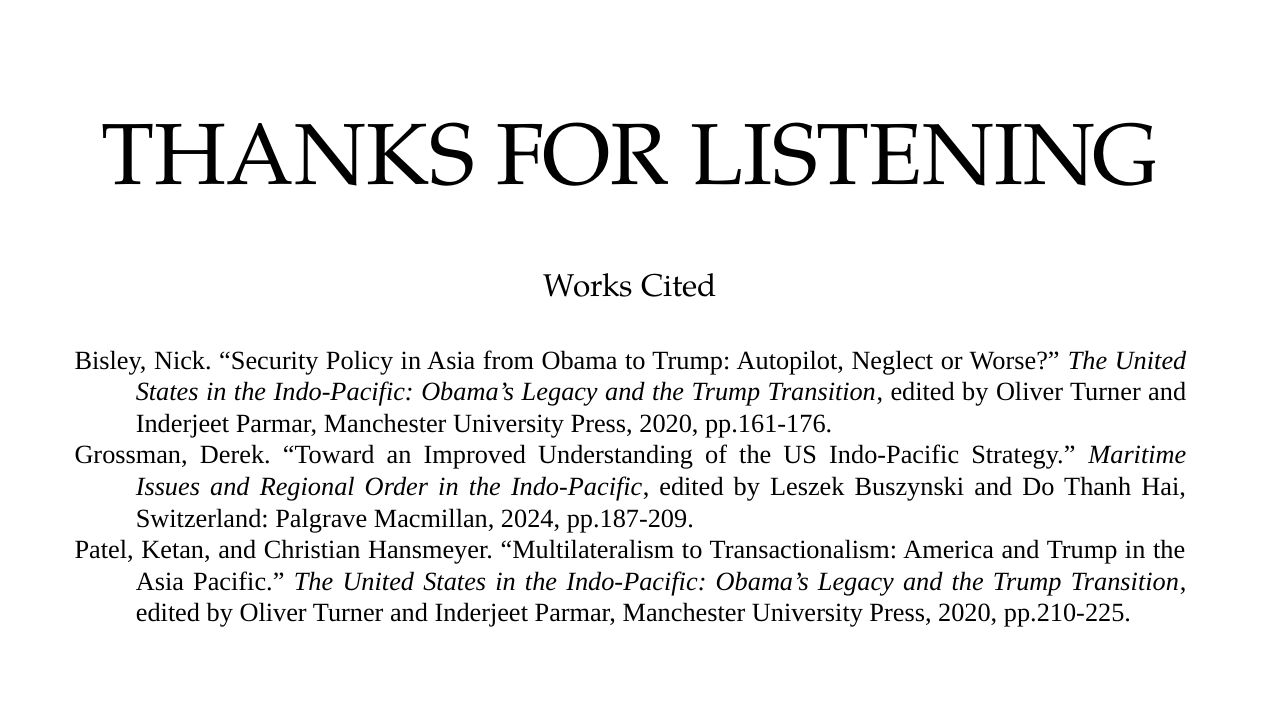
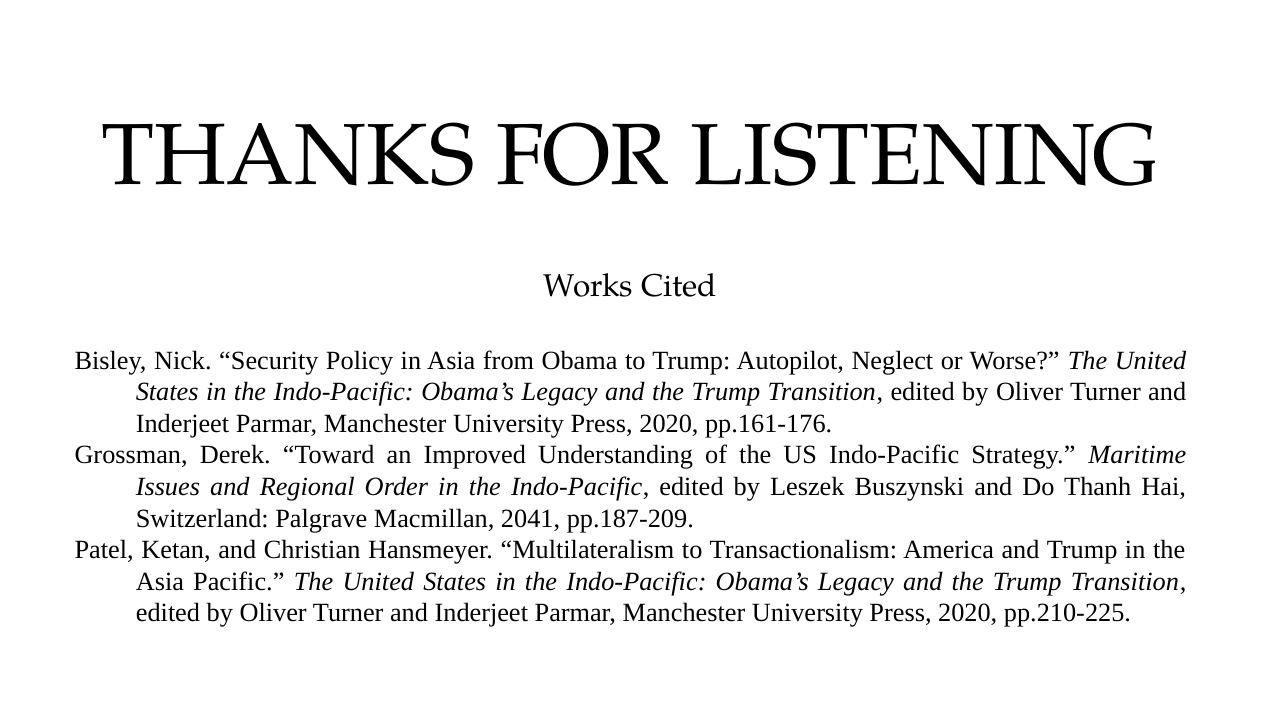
2024: 2024 -> 2041
